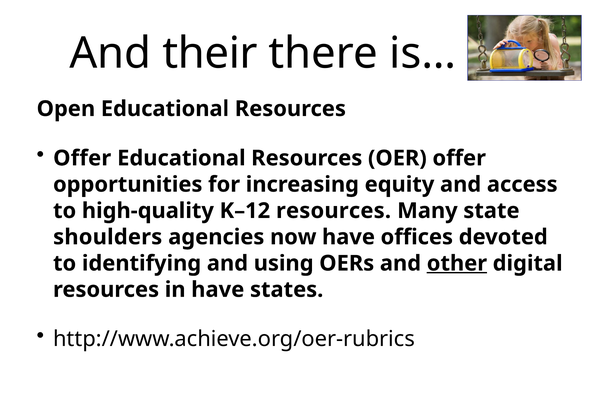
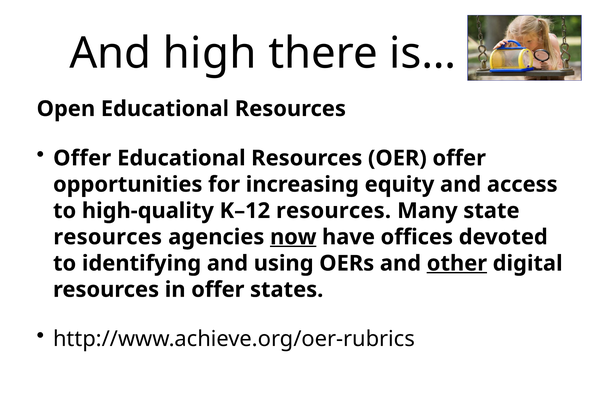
their: their -> high
shoulders at (108, 237): shoulders -> resources
now underline: none -> present
in have: have -> offer
